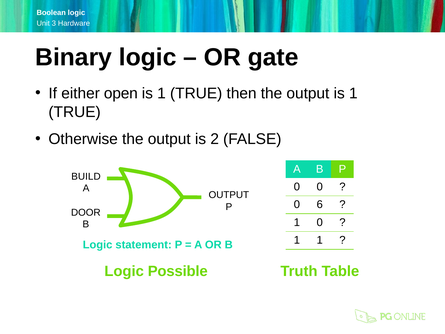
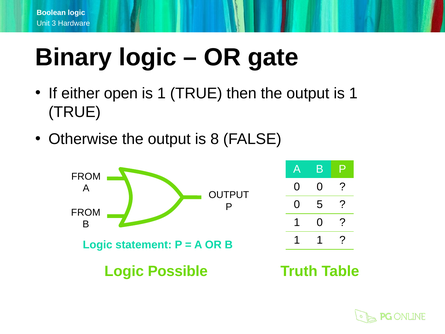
2: 2 -> 8
BUILD at (86, 176): BUILD -> FROM
6: 6 -> 5
DOOR at (86, 212): DOOR -> FROM
